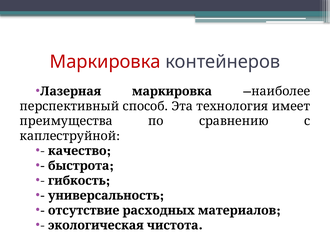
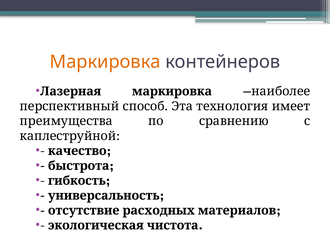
Маркировка at (105, 62) colour: red -> orange
